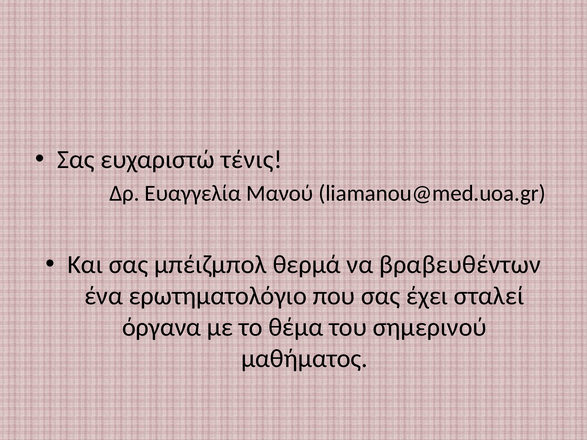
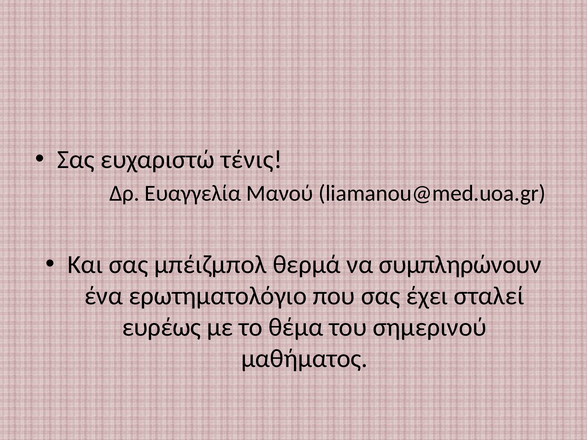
βραβευθέντων: βραβευθέντων -> συμπληρώνουν
όργανα: όργανα -> ευρέως
